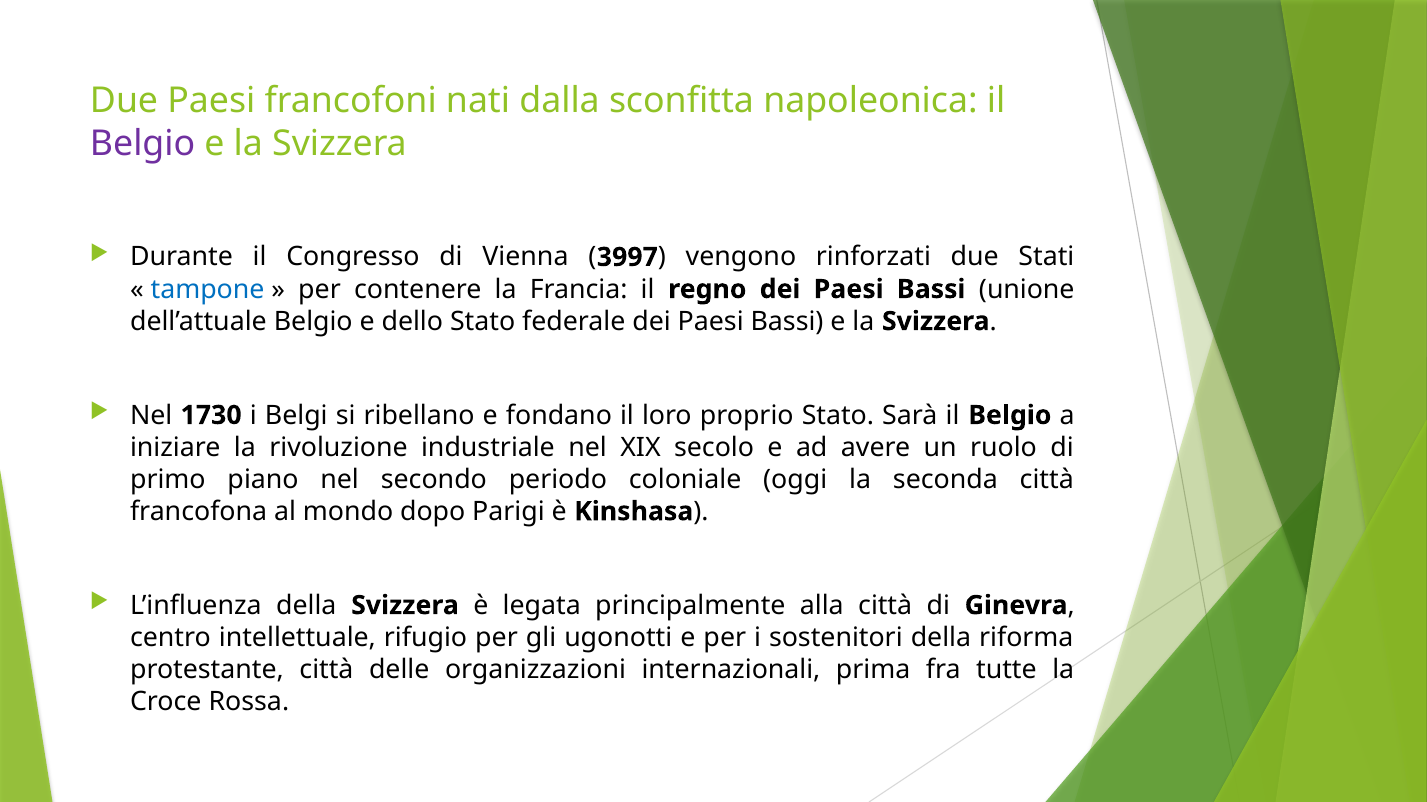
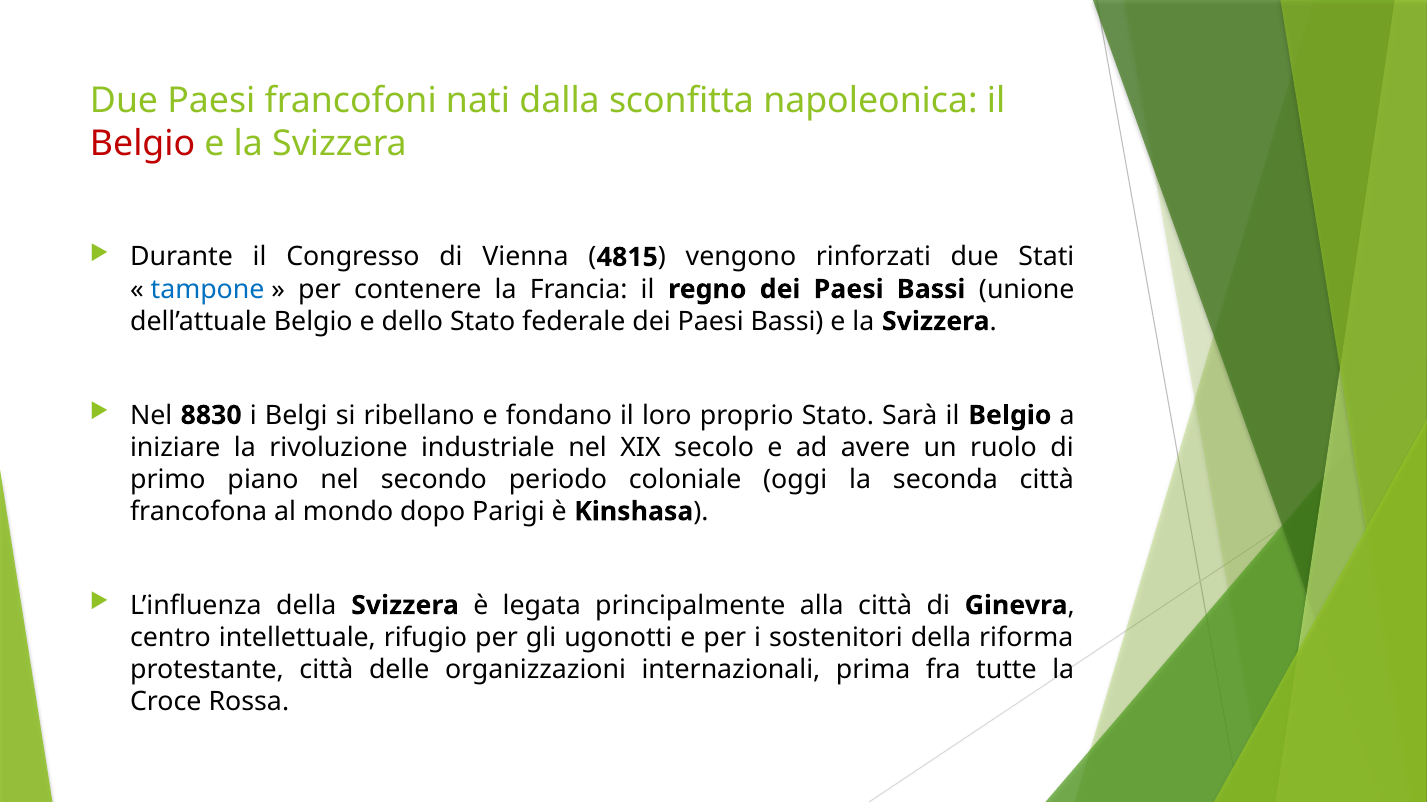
Belgio at (143, 143) colour: purple -> red
3997: 3997 -> 4815
1730: 1730 -> 8830
